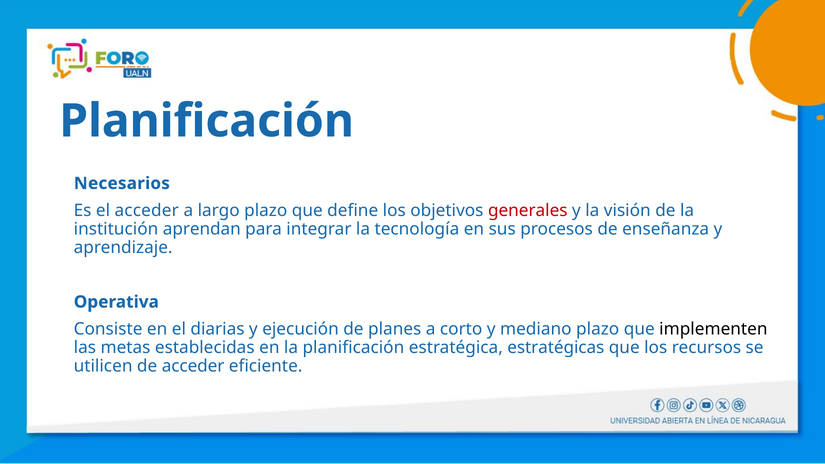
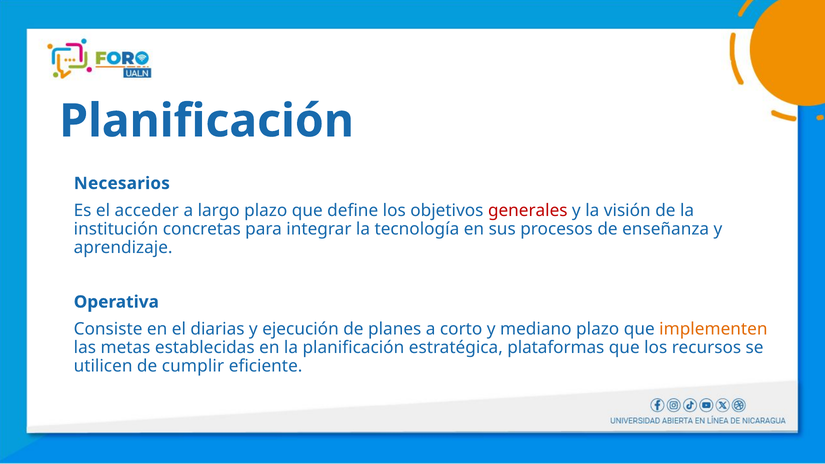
aprendan: aprendan -> concretas
implementen colour: black -> orange
estratégicas: estratégicas -> plataformas
de acceder: acceder -> cumplir
